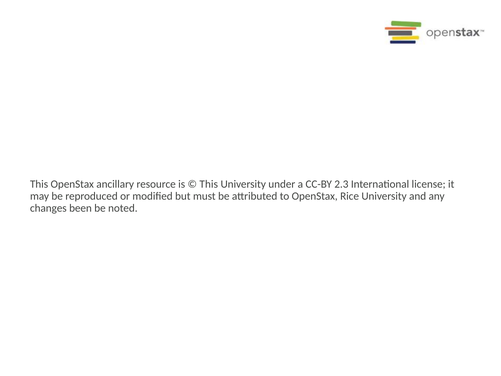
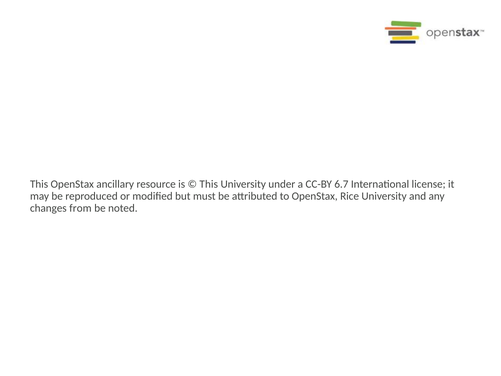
2.3: 2.3 -> 6.7
been: been -> from
